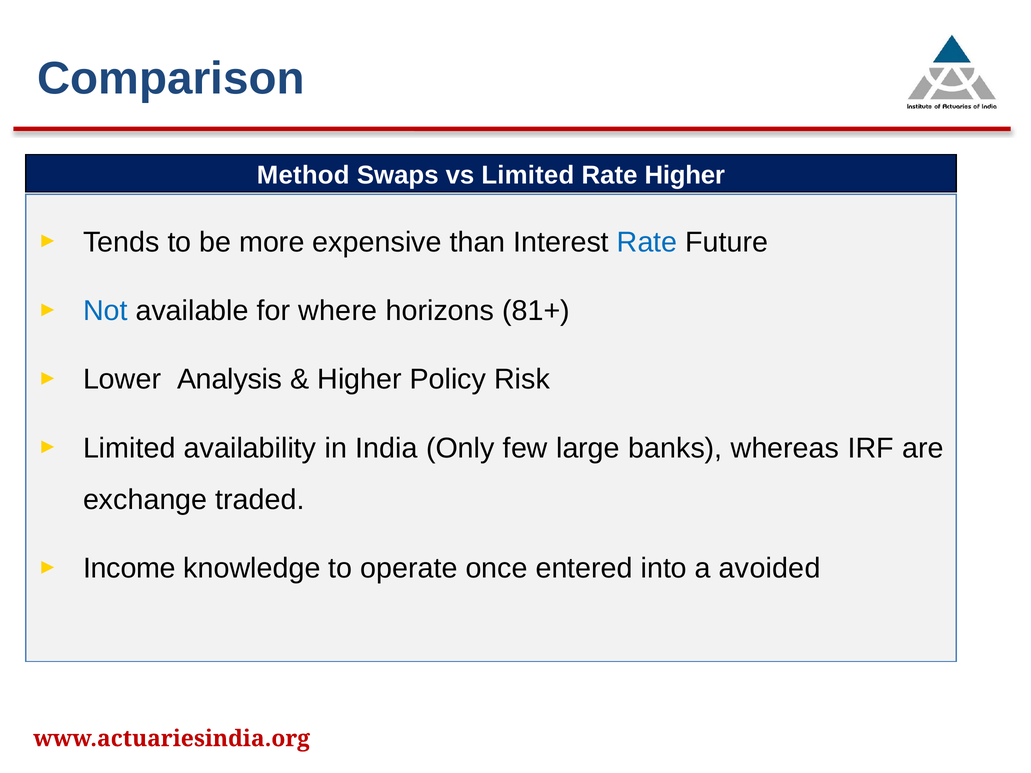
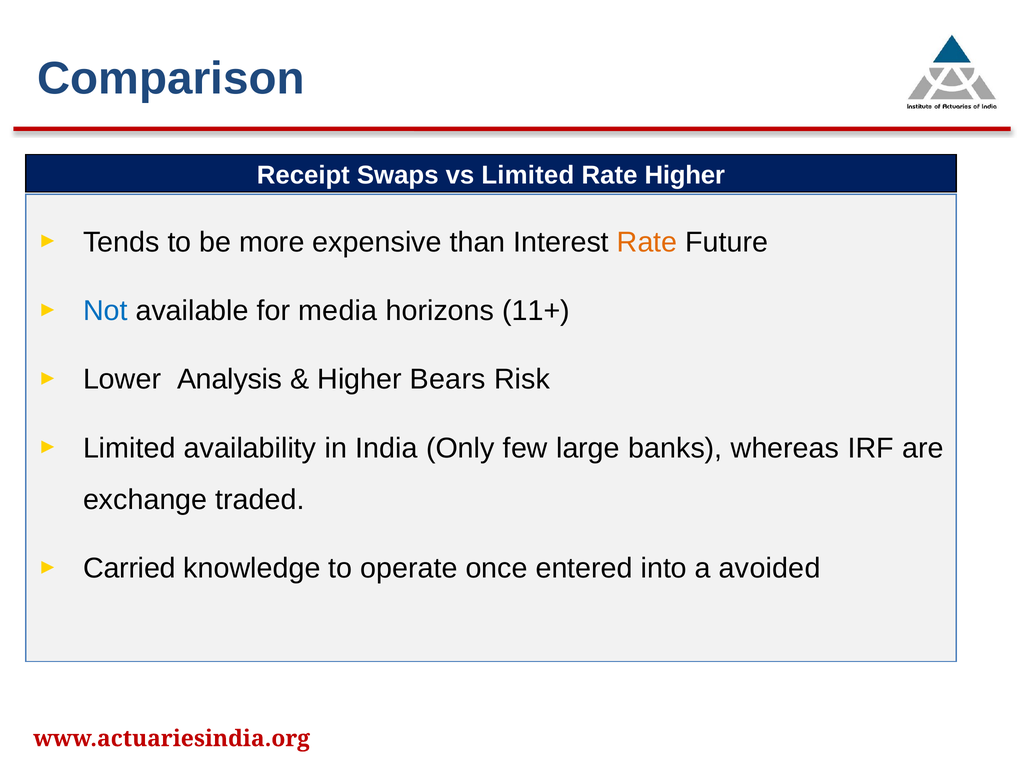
Method: Method -> Receipt
Rate at (647, 242) colour: blue -> orange
where: where -> media
81+: 81+ -> 11+
Policy: Policy -> Bears
Income: Income -> Carried
